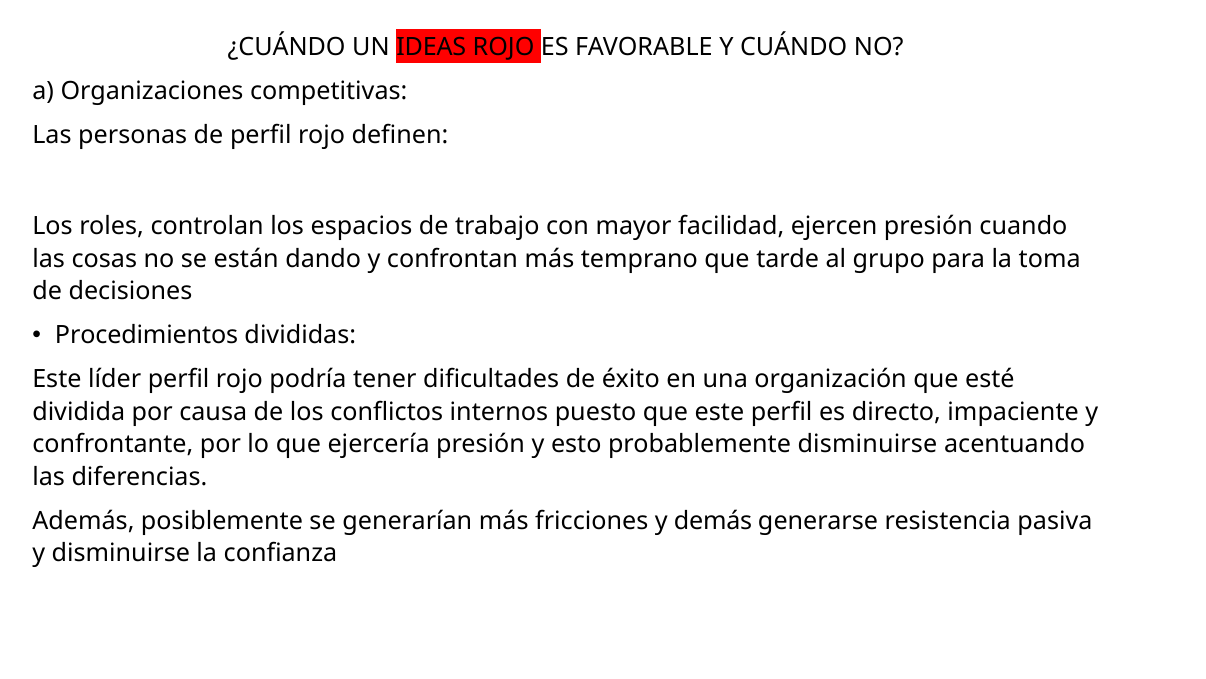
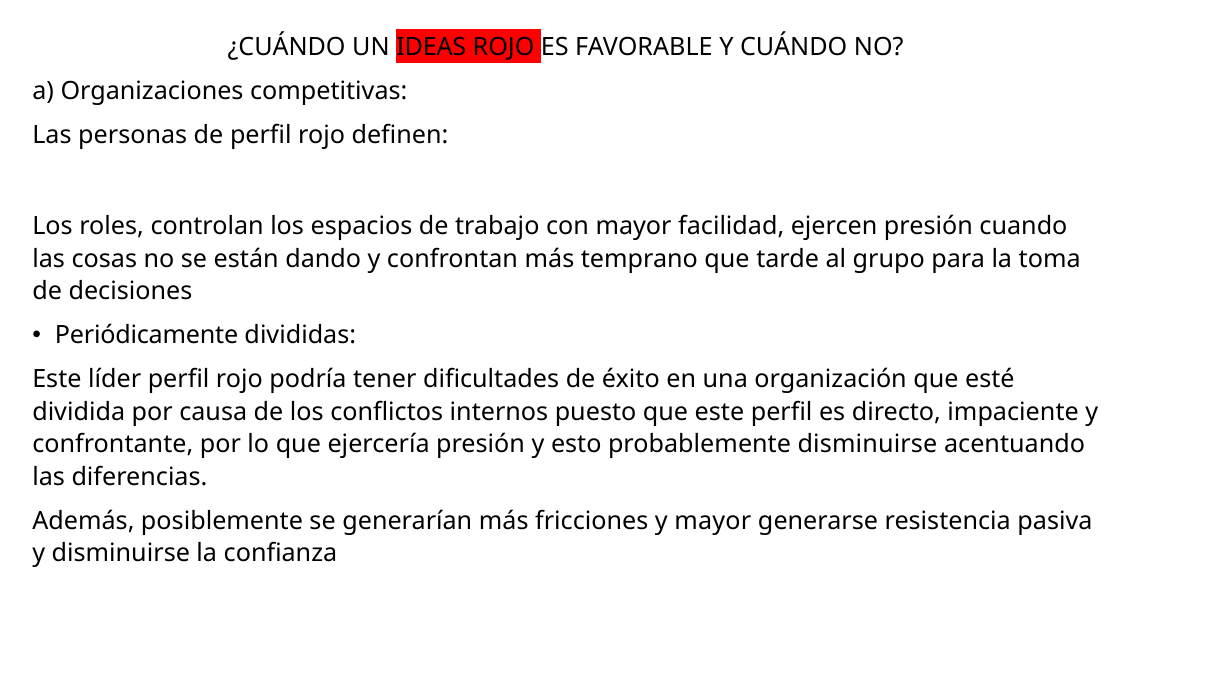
Procedimientos: Procedimientos -> Periódicamente
y demás: demás -> mayor
